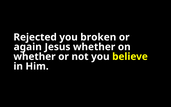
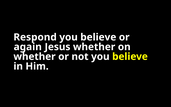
Rejected: Rejected -> Respond
broken at (98, 37): broken -> believe
